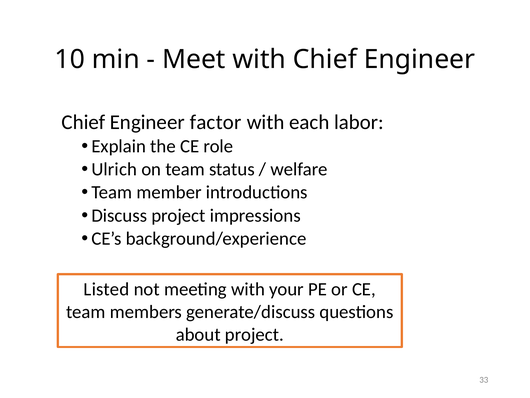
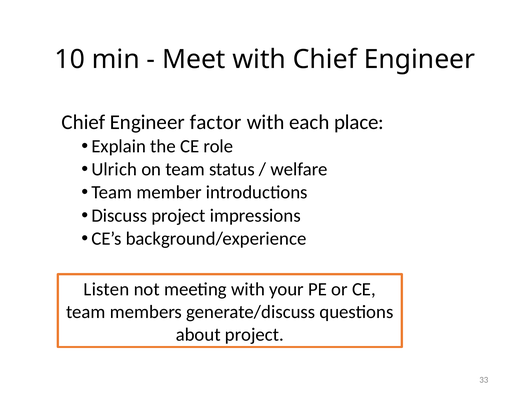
labor: labor -> place
Listed: Listed -> Listen
